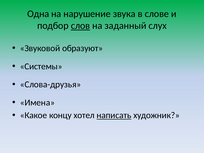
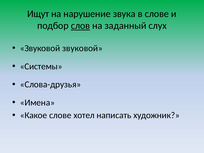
Одна: Одна -> Ищут
Звуковой образуют: образуют -> звуковой
Какое концу: концу -> слове
написать underline: present -> none
